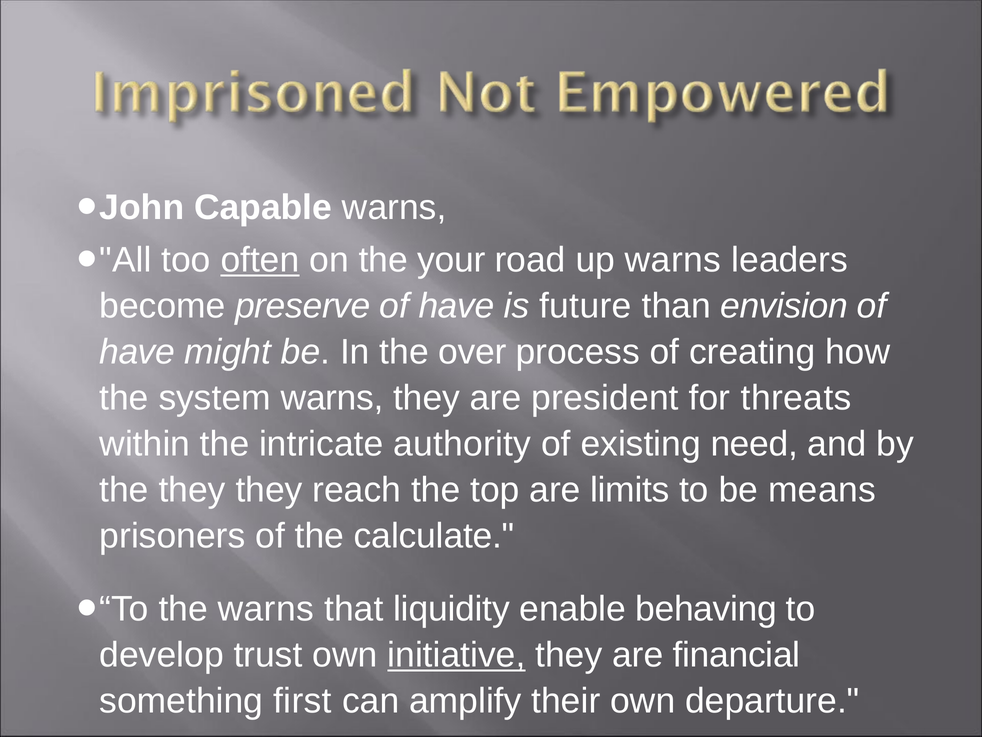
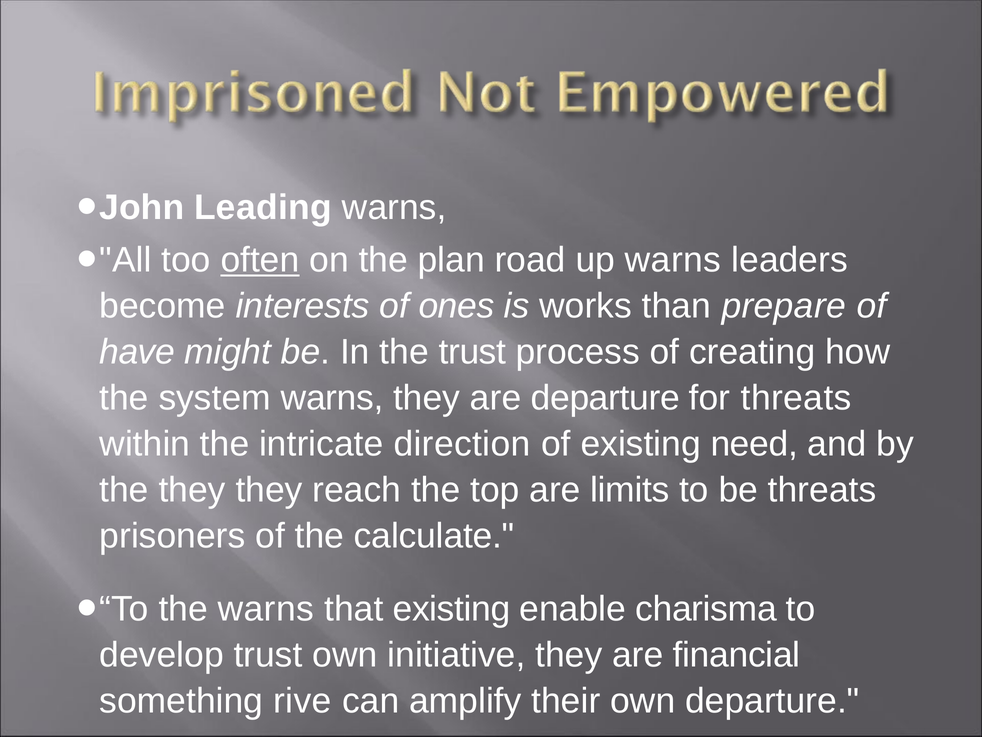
Capable: Capable -> Leading
your: your -> plan
preserve: preserve -> interests
have at (457, 306): have -> ones
future: future -> works
envision: envision -> prepare
the over: over -> trust
are president: president -> departure
authority: authority -> direction
be means: means -> threats
that liquidity: liquidity -> existing
behaving: behaving -> charisma
initiative underline: present -> none
first: first -> rive
